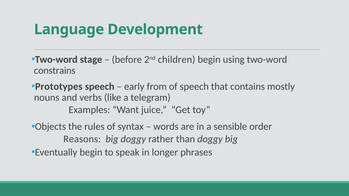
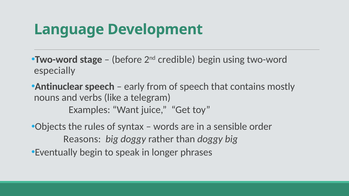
children: children -> credible
constrains: constrains -> especially
Prototypes: Prototypes -> Antinuclear
